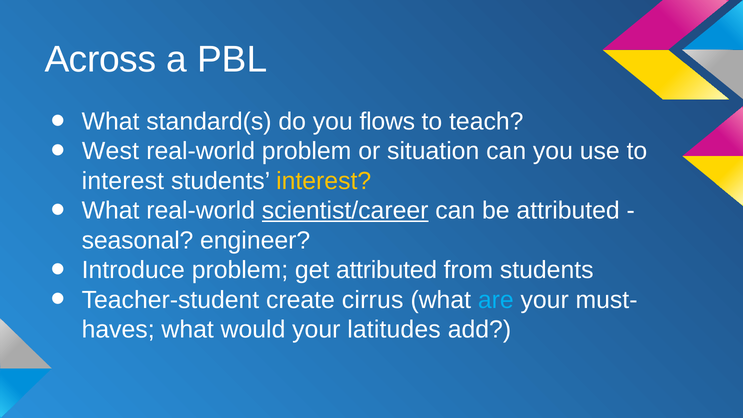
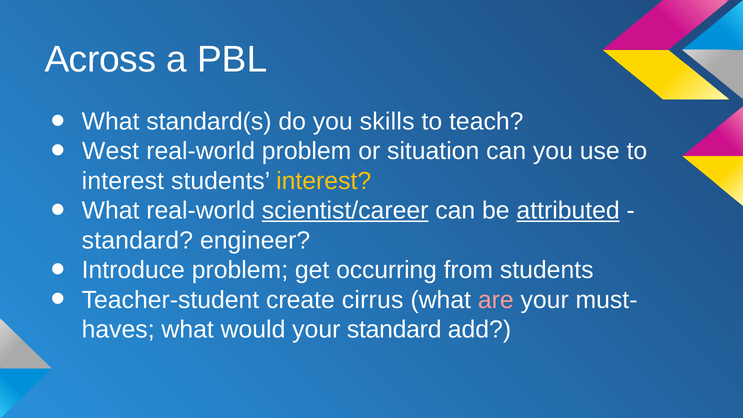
flows: flows -> skills
attributed at (568, 211) underline: none -> present
seasonal at (138, 240): seasonal -> standard
get attributed: attributed -> occurring
are colour: light blue -> pink
your latitudes: latitudes -> standard
